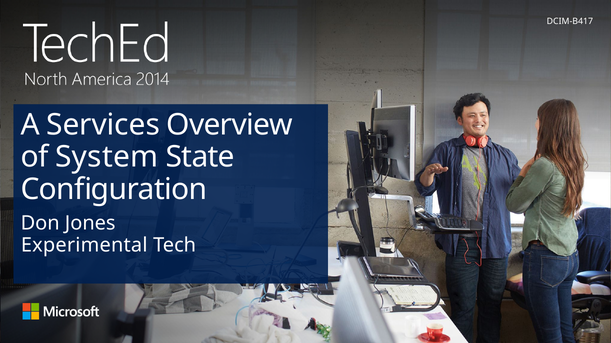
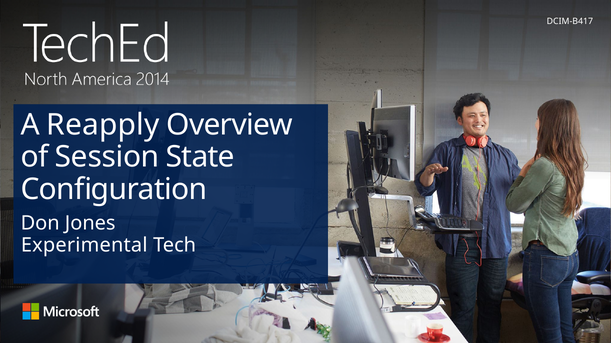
Services: Services -> Reapply
System: System -> Session
